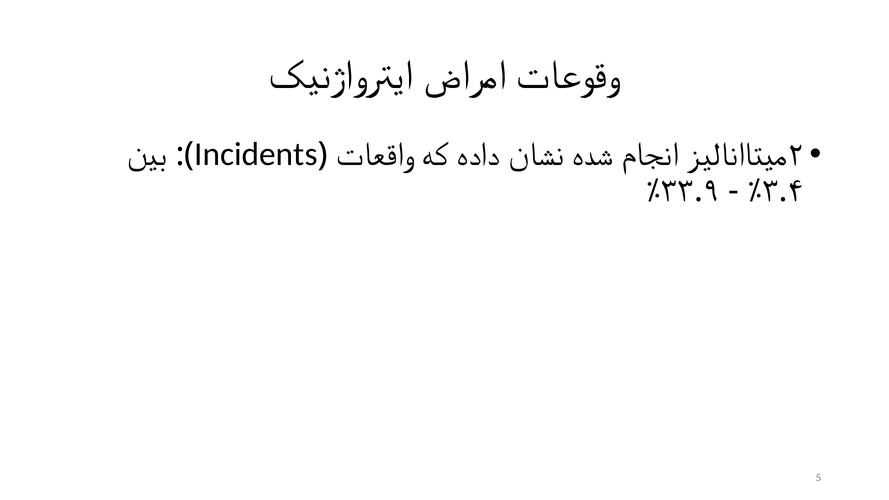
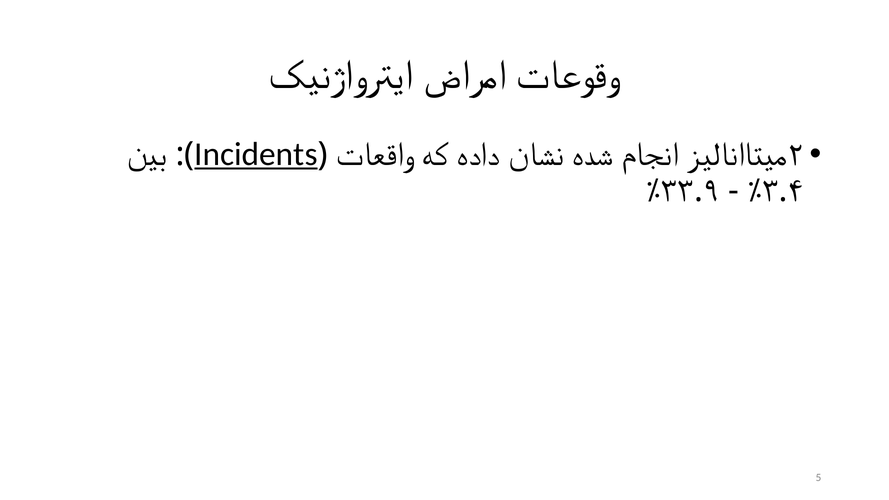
Incidents underline: none -> present
